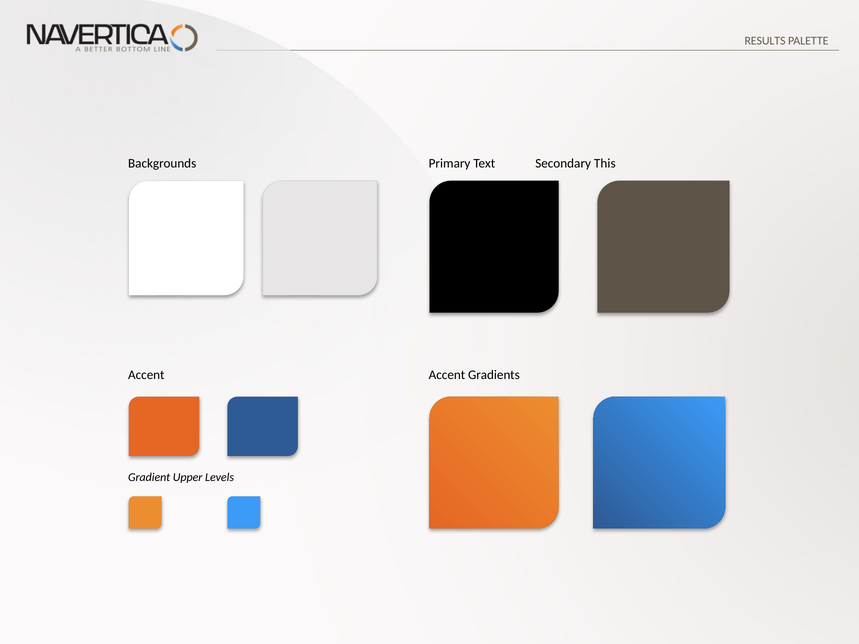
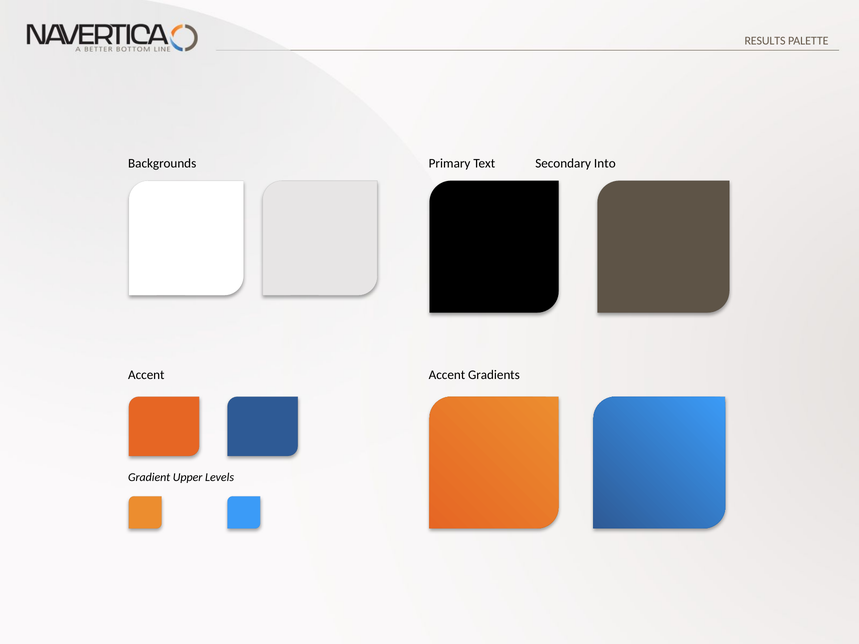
This: This -> Into
